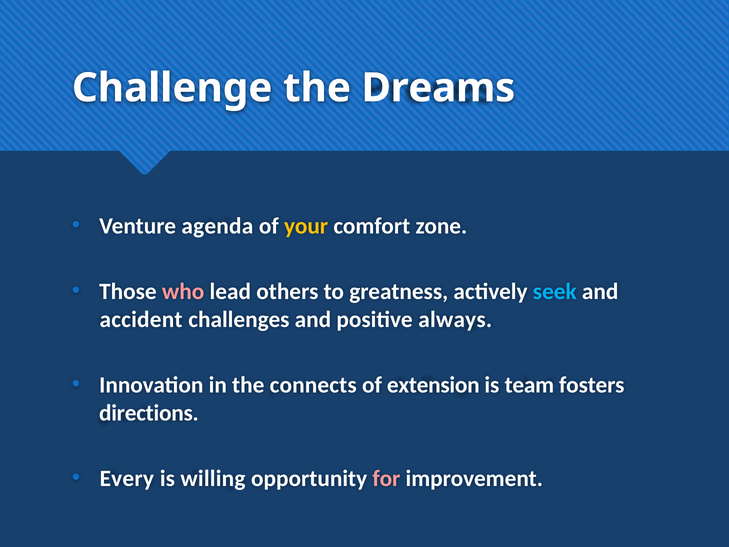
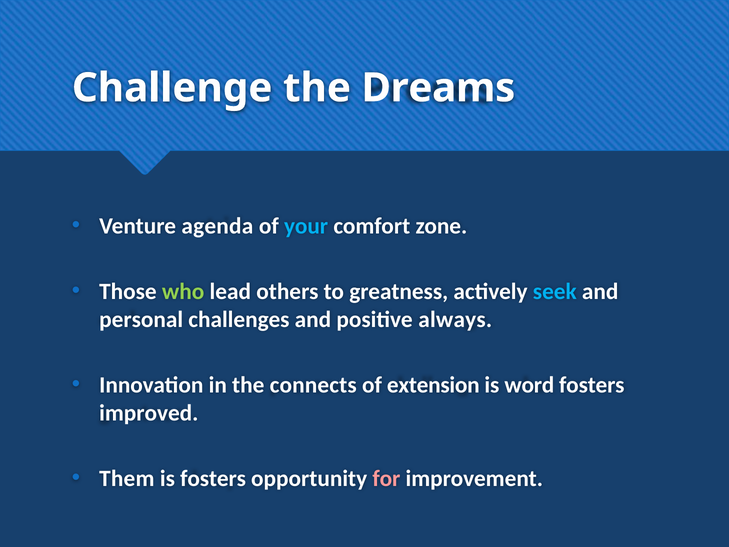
your colour: yellow -> light blue
who colour: pink -> light green
accident: accident -> personal
team: team -> word
directions: directions -> improved
Every: Every -> Them
is willing: willing -> fosters
